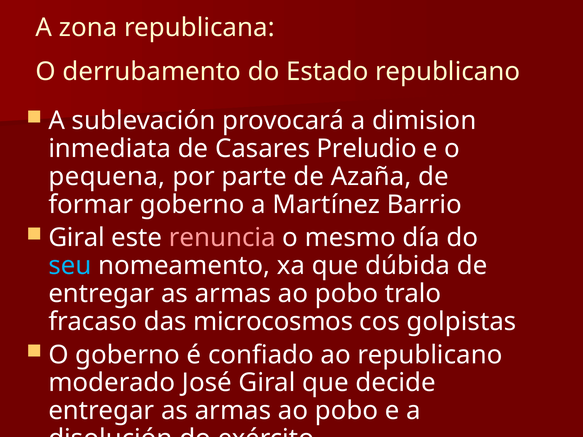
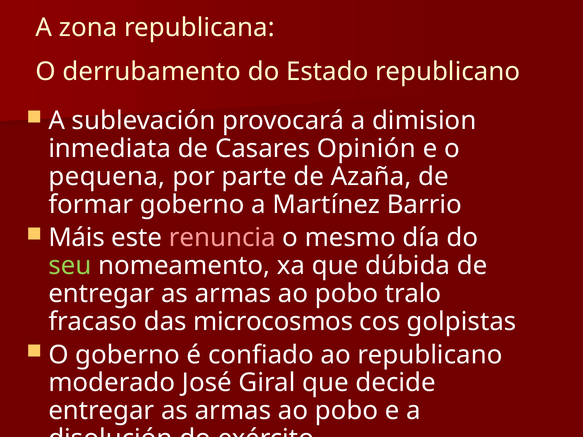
Preludio: Preludio -> Opinión
Giral at (77, 238): Giral -> Máis
seu colour: light blue -> light green
